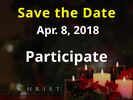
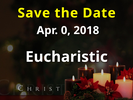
8: 8 -> 0
Participate: Participate -> Eucharistic
